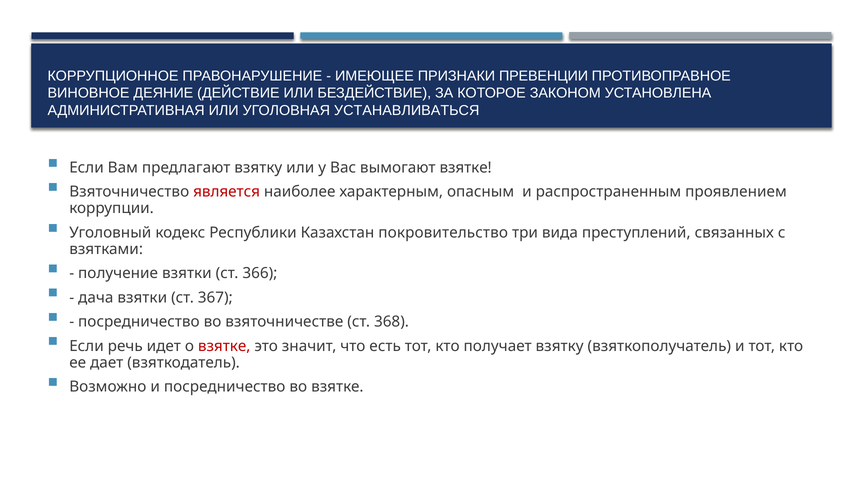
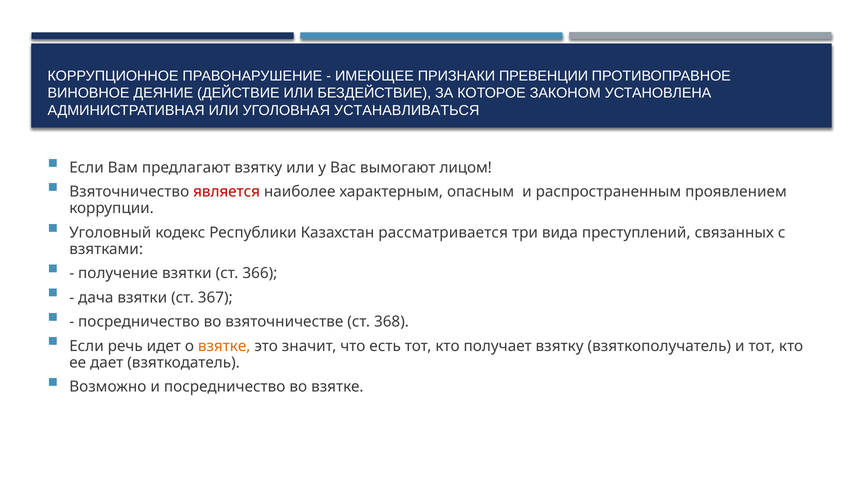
вымогают взятке: взятке -> лицом
покровительство: покровительство -> рассматривается
взятке at (224, 346) colour: red -> orange
